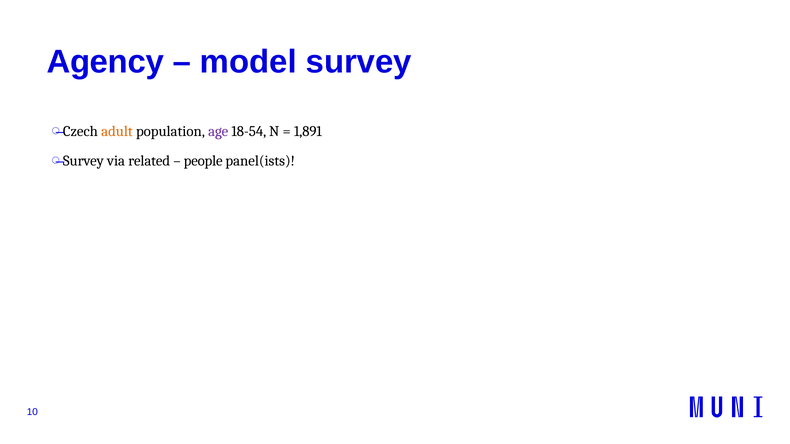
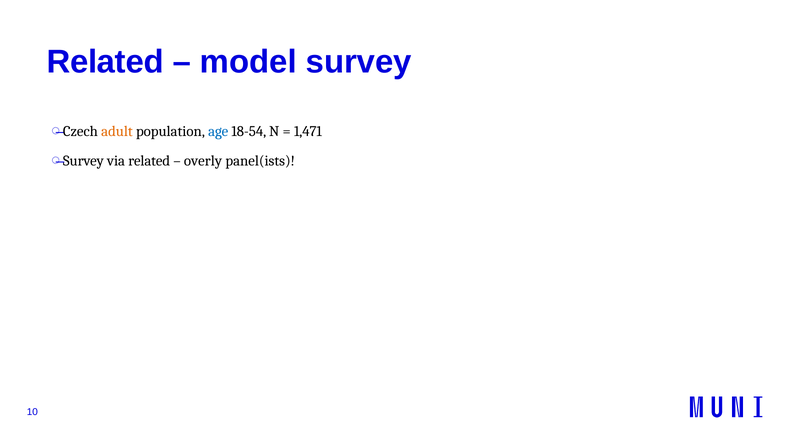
Agency at (105, 62): Agency -> Related
age colour: purple -> blue
1,891: 1,891 -> 1,471
people: people -> overly
